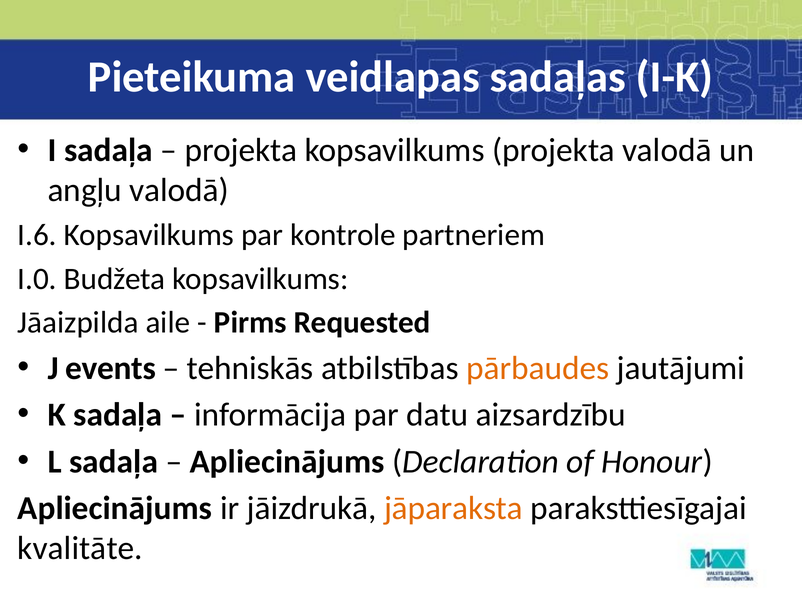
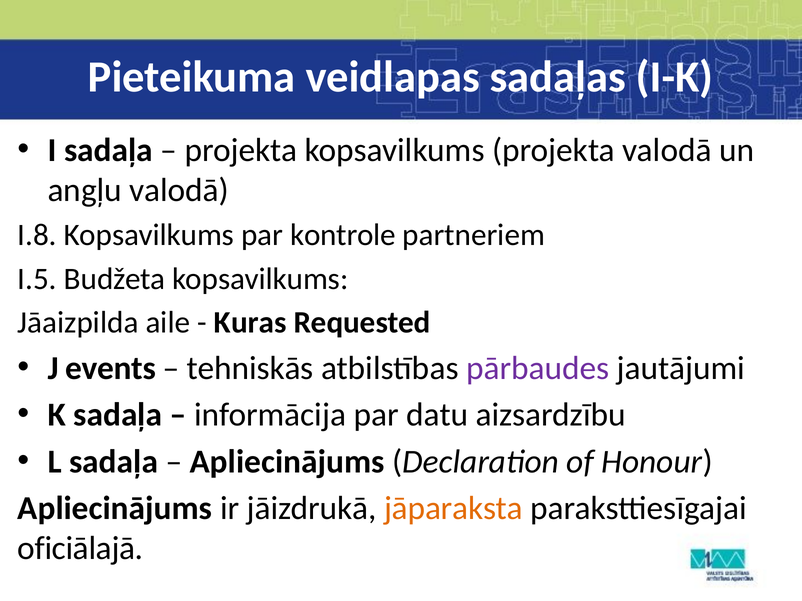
I.6: I.6 -> I.8
I.0: I.0 -> I.5
Pirms: Pirms -> Kuras
pārbaudes colour: orange -> purple
kvalitāte: kvalitāte -> oficiālajā
